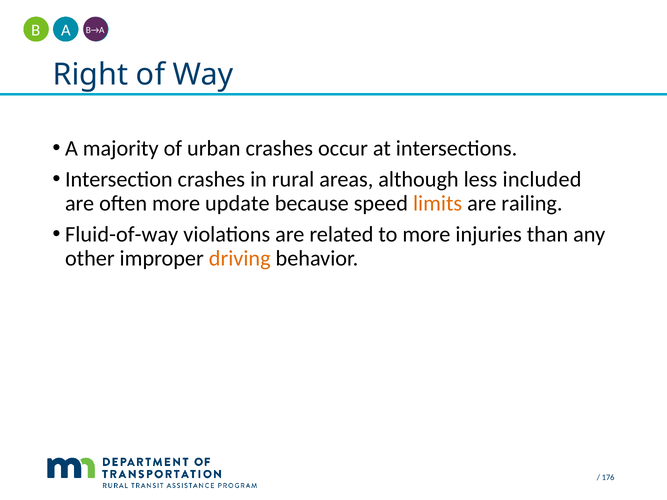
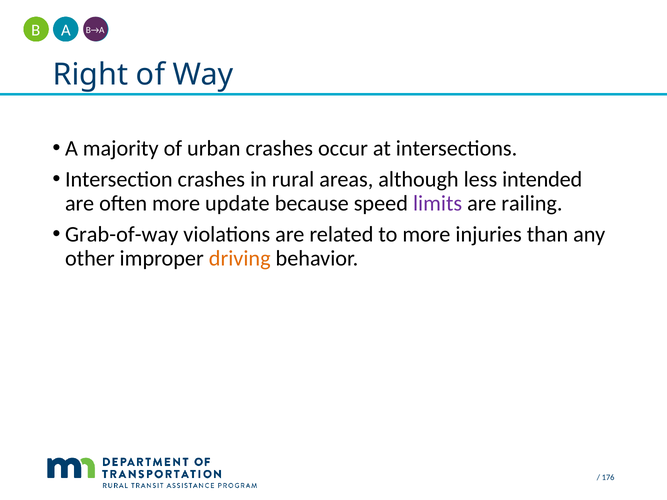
included: included -> intended
limits colour: orange -> purple
Fluid-of-way: Fluid-of-way -> Grab-of-way
